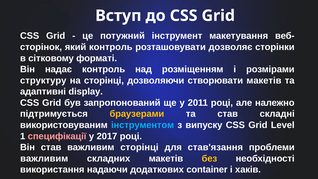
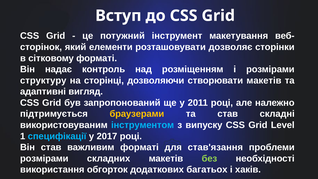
який контроль: контроль -> елементи
display: display -> вигляд
специфікації colour: pink -> light blue
важливим сторінці: сторінці -> форматі
важливим at (44, 158): важливим -> розмірами
без colour: yellow -> light green
надаючи: надаючи -> обгорток
container: container -> багатьох
